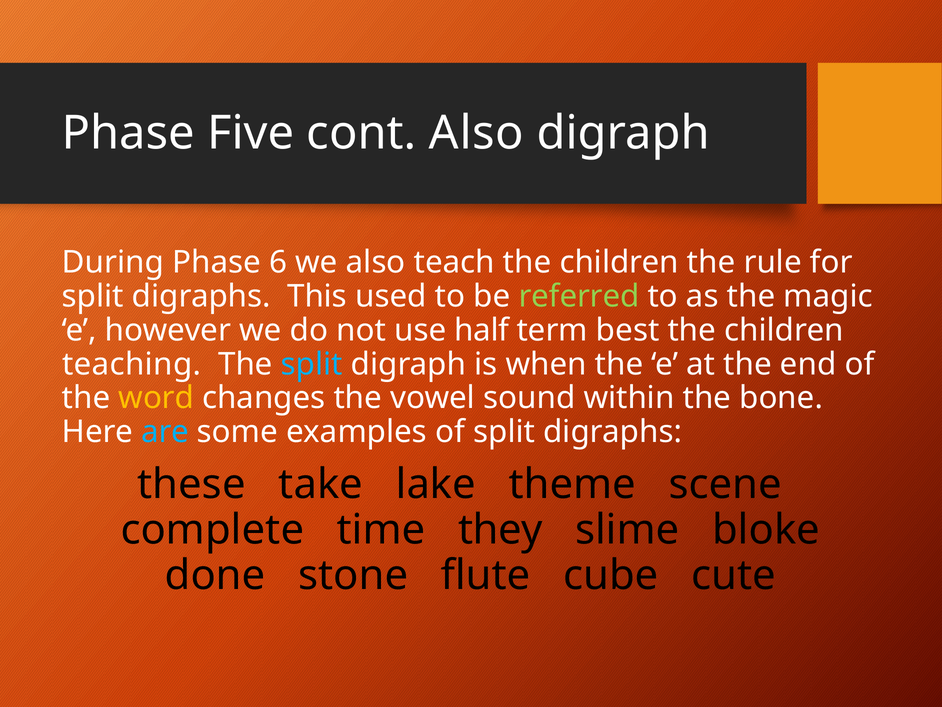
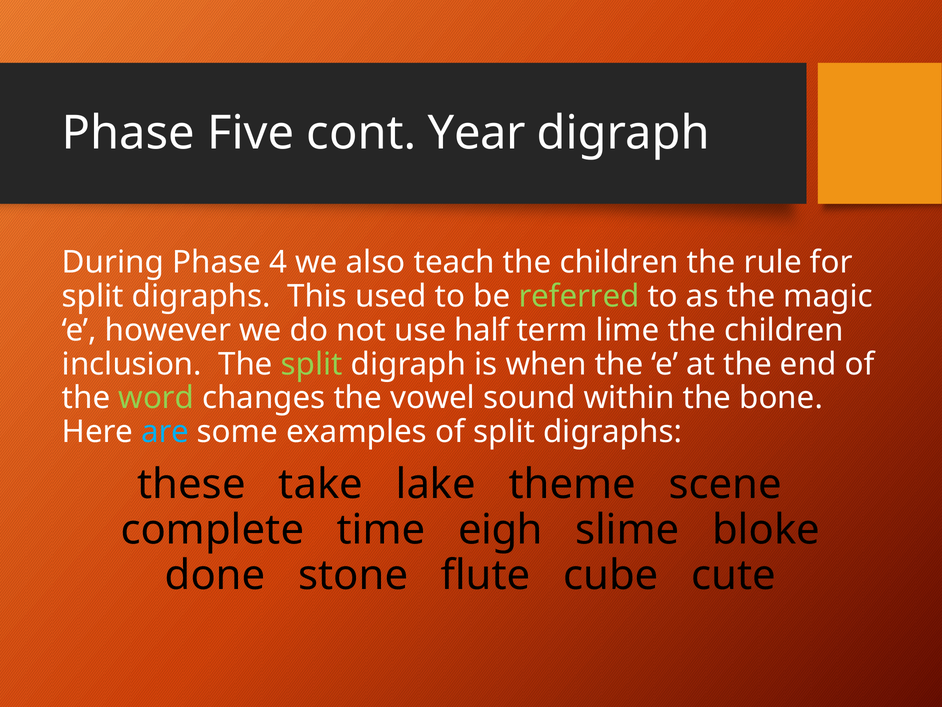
cont Also: Also -> Year
6: 6 -> 4
best: best -> lime
teaching: teaching -> inclusion
split at (312, 364) colour: light blue -> light green
word colour: yellow -> light green
they: they -> eigh
